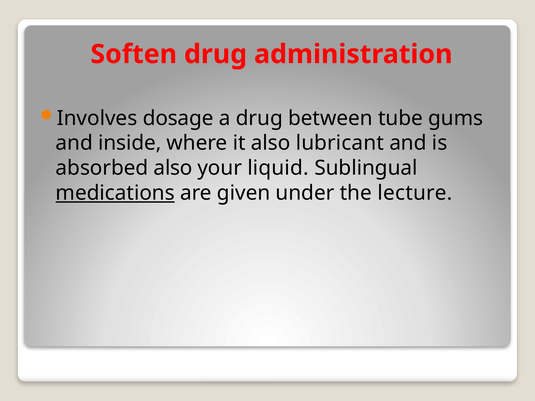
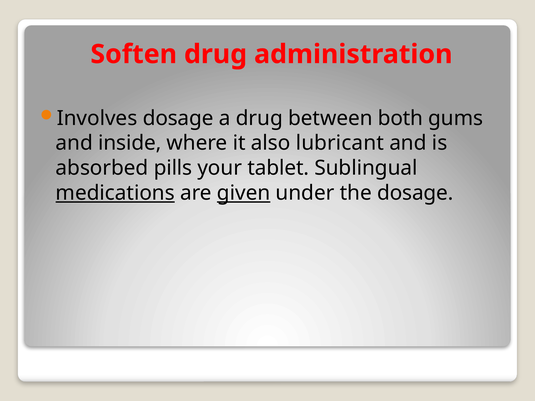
tube: tube -> both
absorbed also: also -> pills
liquid: liquid -> tablet
given underline: none -> present
the lecture: lecture -> dosage
